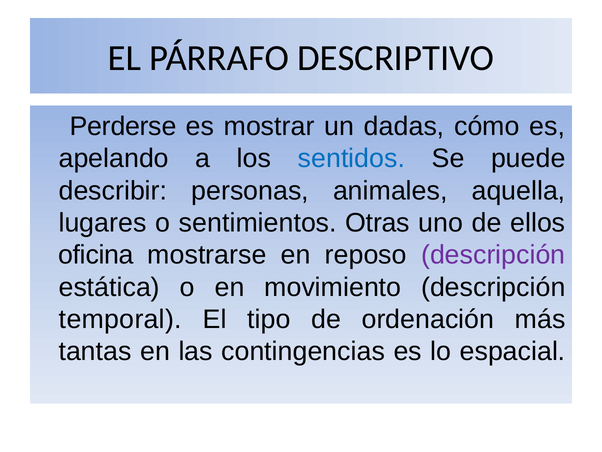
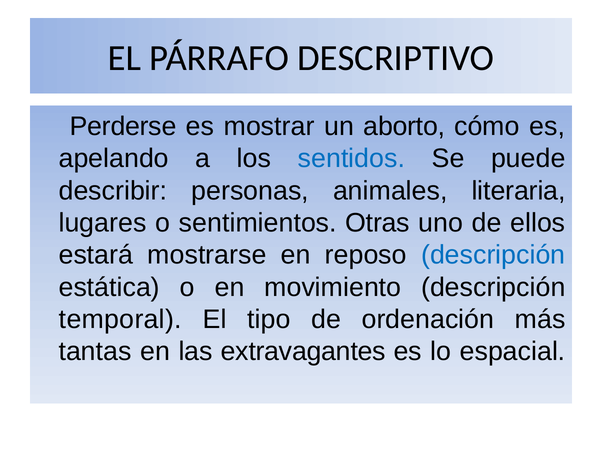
dadas: dadas -> aborto
aquella: aquella -> literaria
oficina: oficina -> estará
descripción at (493, 255) colour: purple -> blue
contingencias: contingencias -> extravagantes
